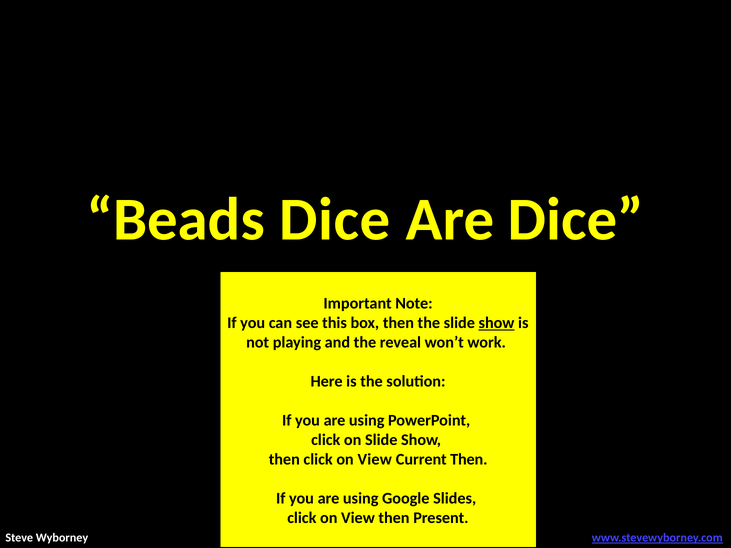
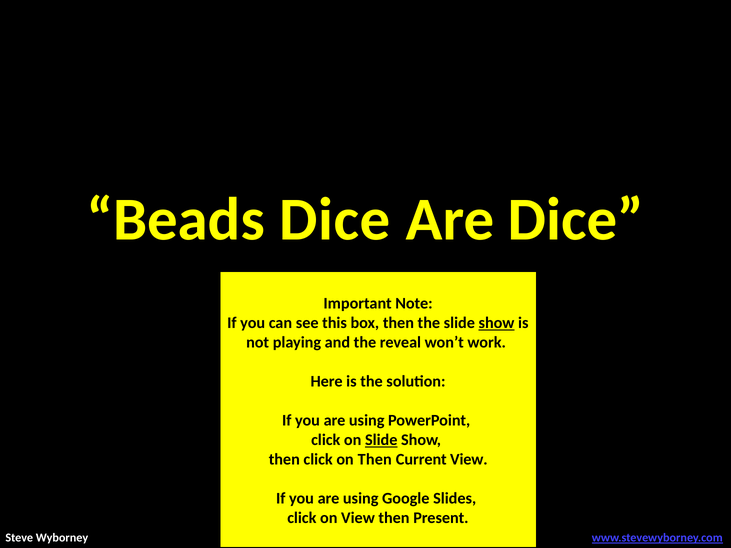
Slide at (381, 440) underline: none -> present
then click on View: View -> Then
Current Then: Then -> View
